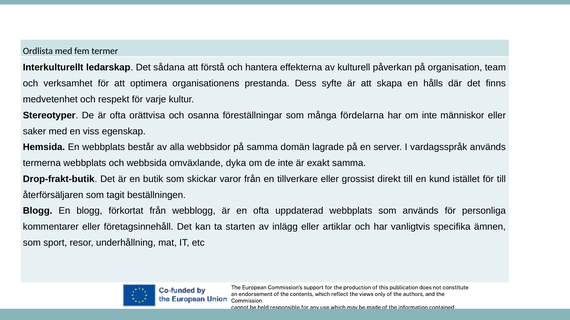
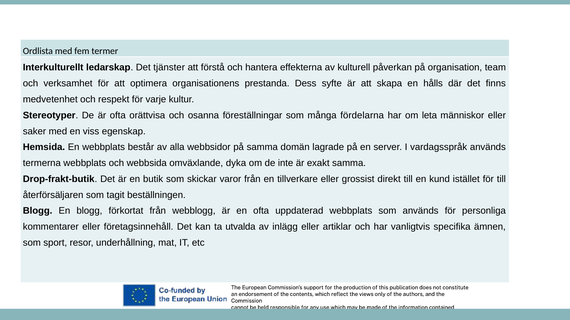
sådana: sådana -> tjänster
om inte: inte -> leta
starten: starten -> utvalda
